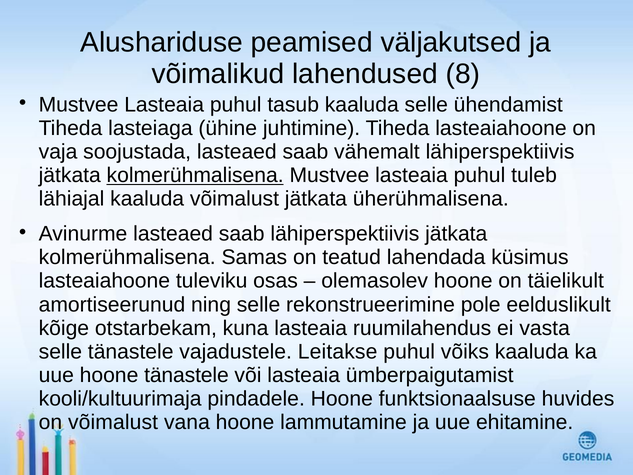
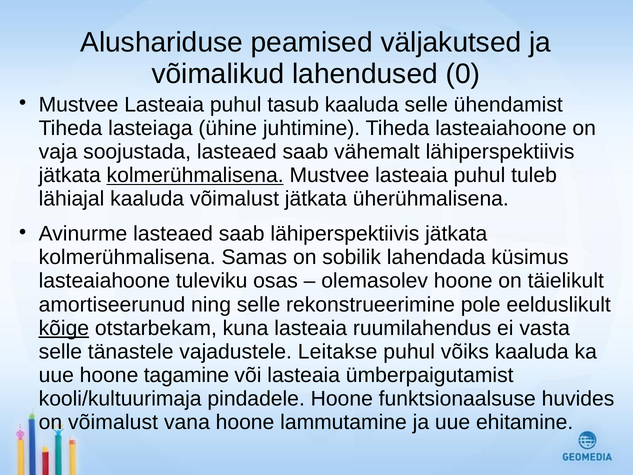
8: 8 -> 0
teatud: teatud -> sobilik
kõige underline: none -> present
hoone tänastele: tänastele -> tagamine
